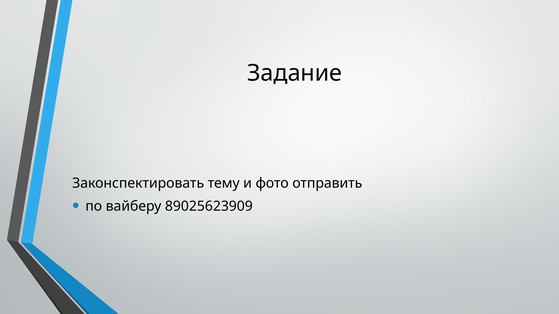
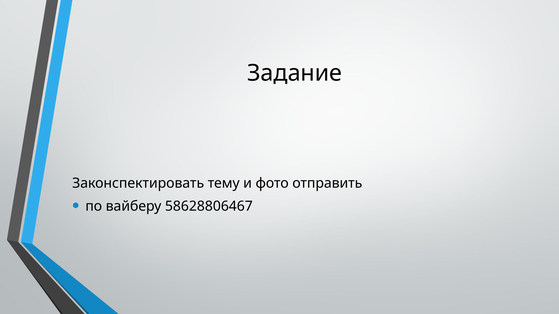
89025623909: 89025623909 -> 58628806467
